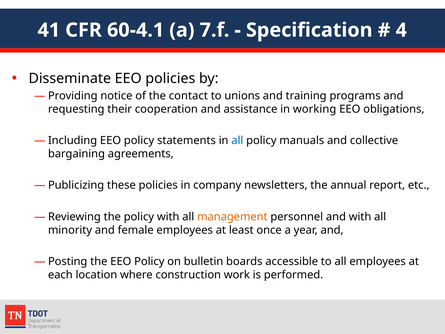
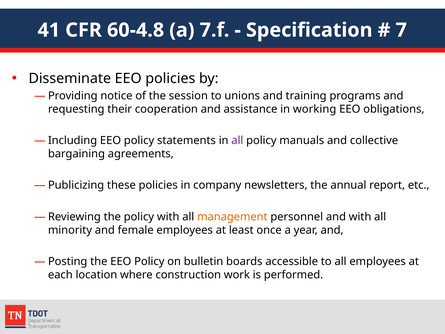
60-4.1: 60-4.1 -> 60-4.8
4: 4 -> 7
contact: contact -> session
all at (237, 140) colour: blue -> purple
